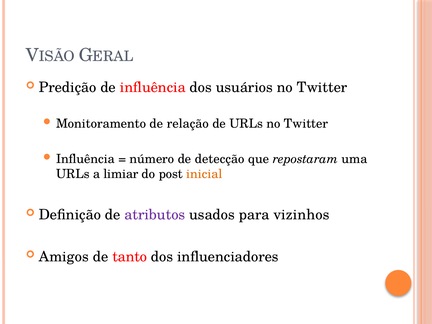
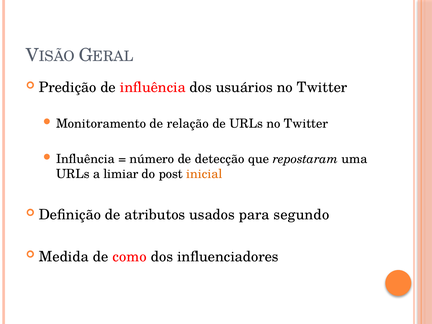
atributos colour: purple -> black
vizinhos: vizinhos -> segundo
Amigos: Amigos -> Medida
tanto: tanto -> como
